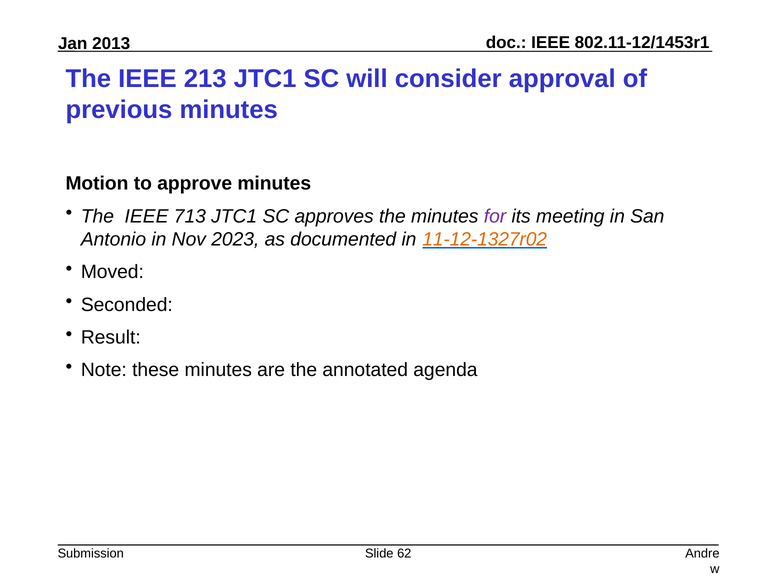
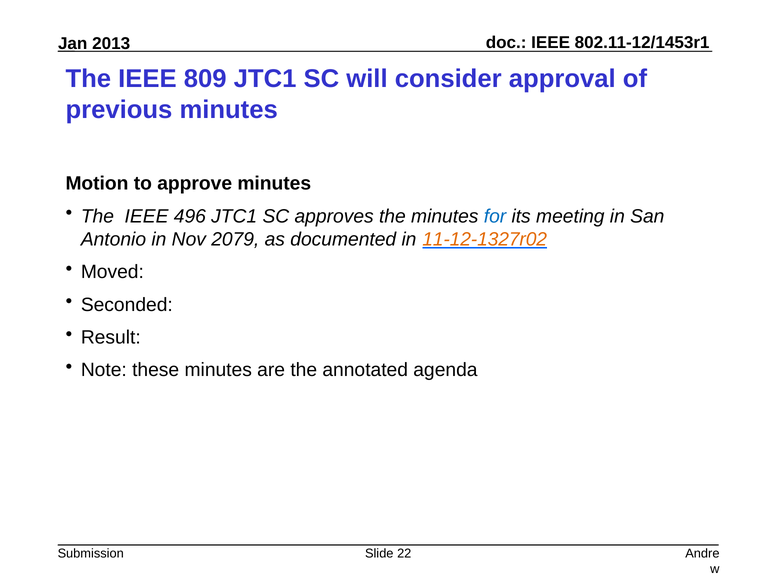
213: 213 -> 809
713: 713 -> 496
for colour: purple -> blue
2023: 2023 -> 2079
62: 62 -> 22
